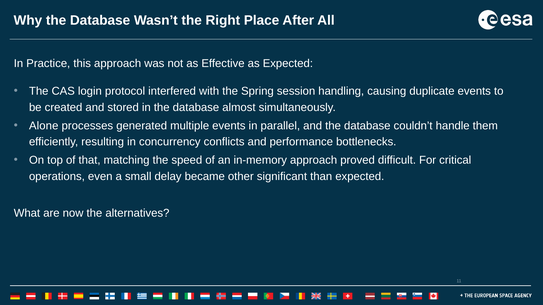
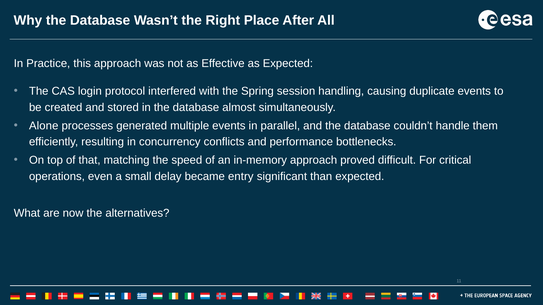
other: other -> entry
